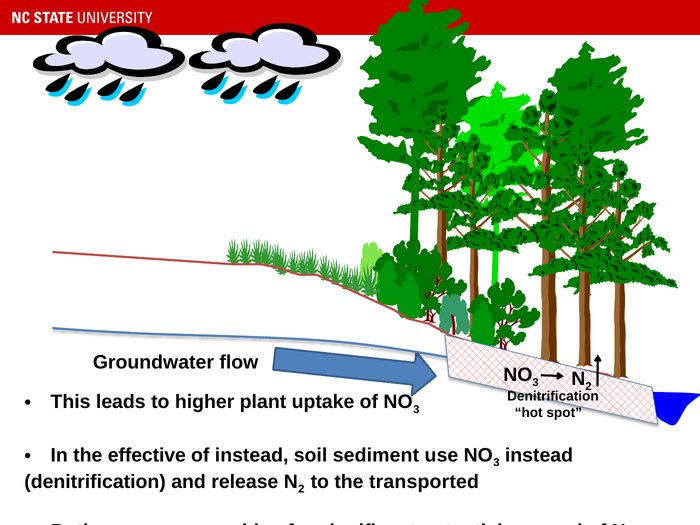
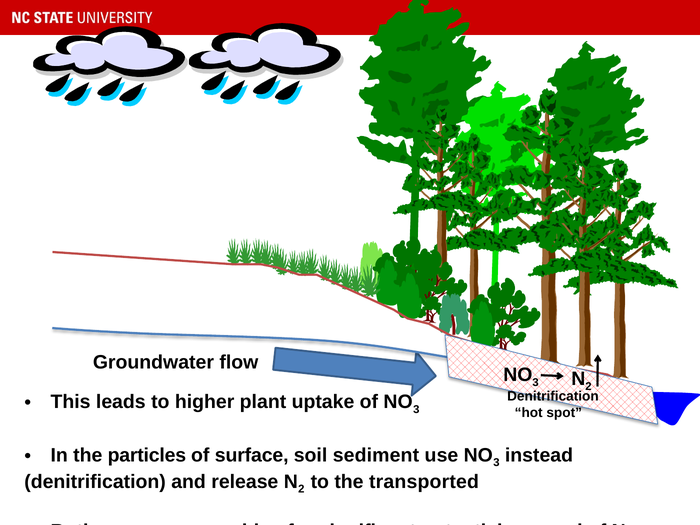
effective: effective -> particles
of instead: instead -> surface
